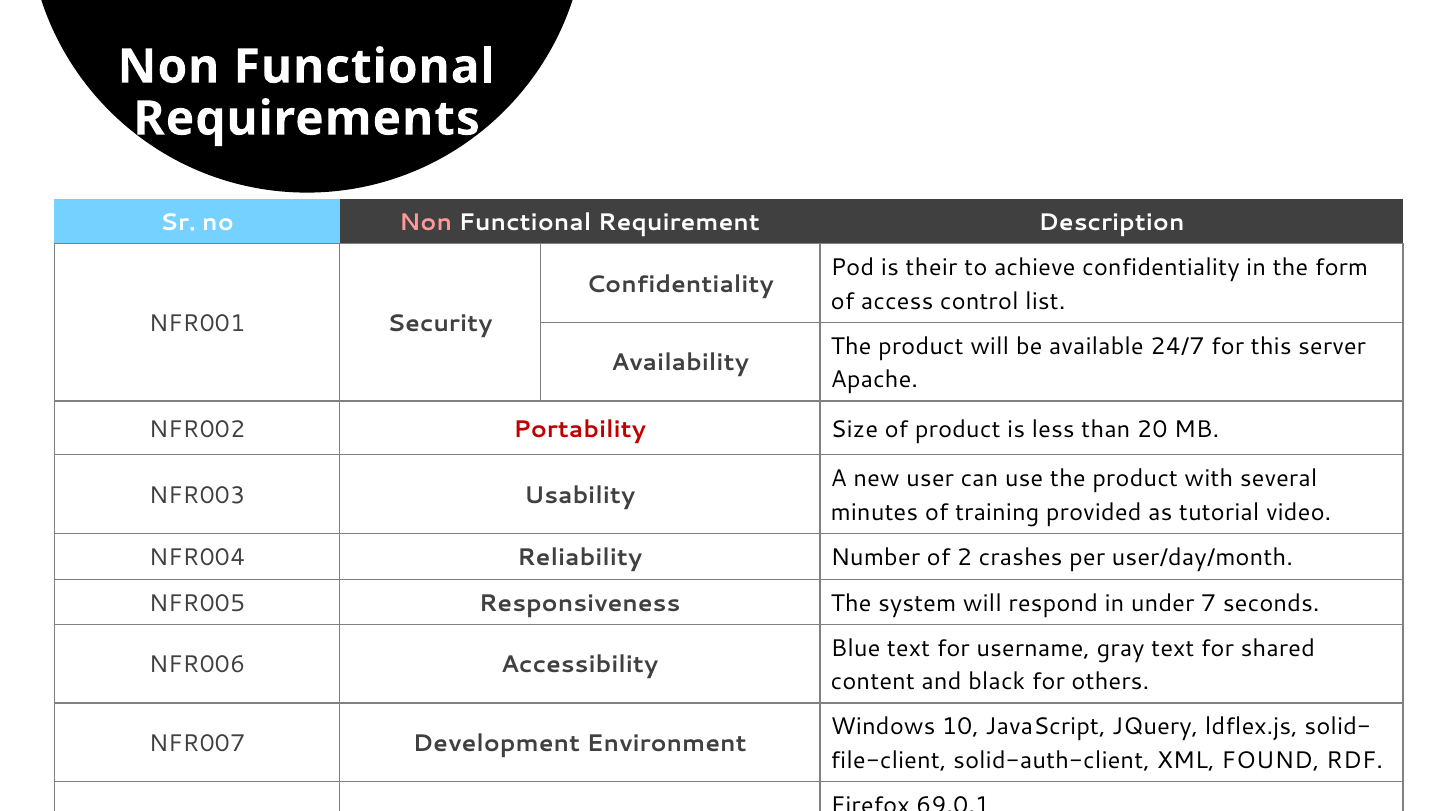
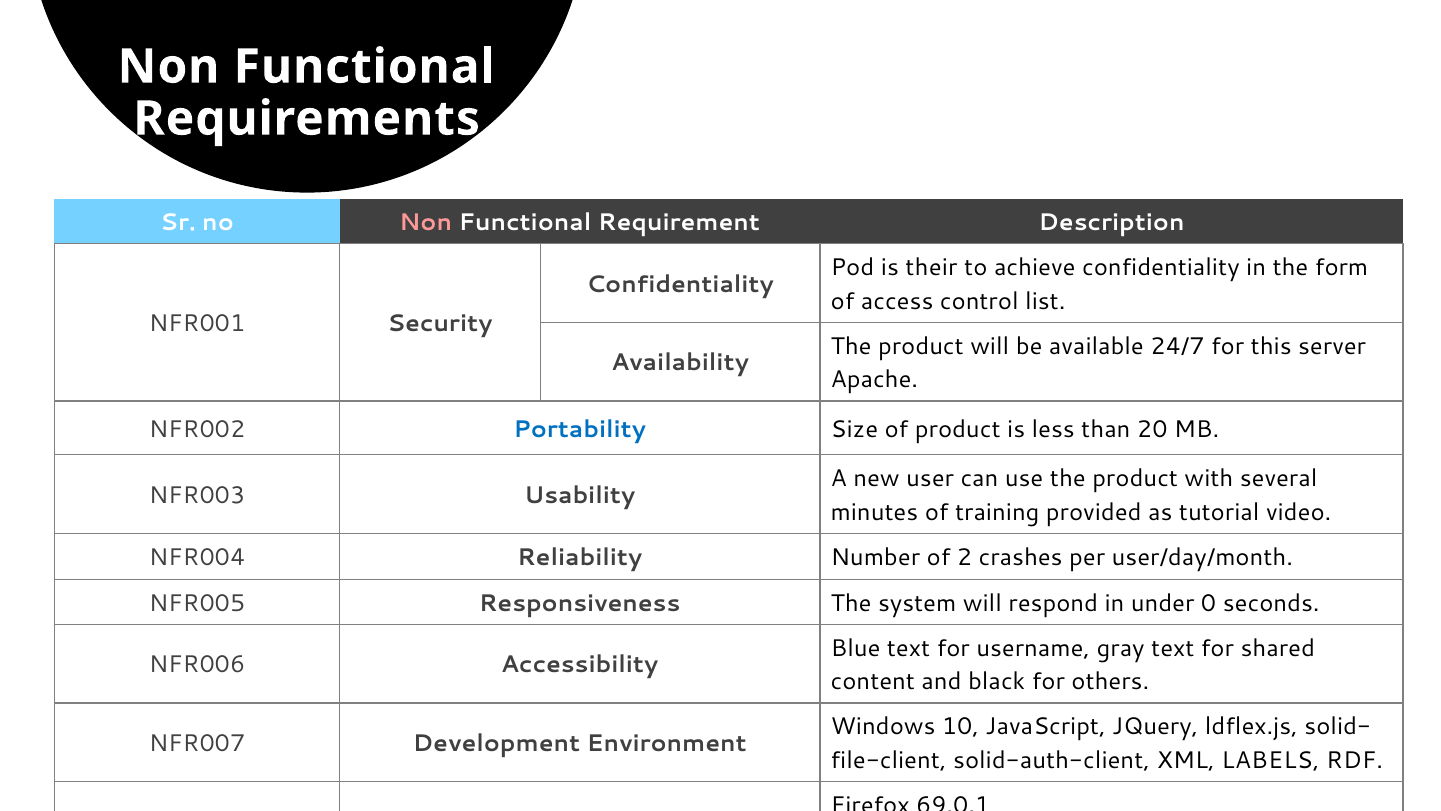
Portability colour: red -> blue
7: 7 -> 0
FOUND: FOUND -> LABELS
